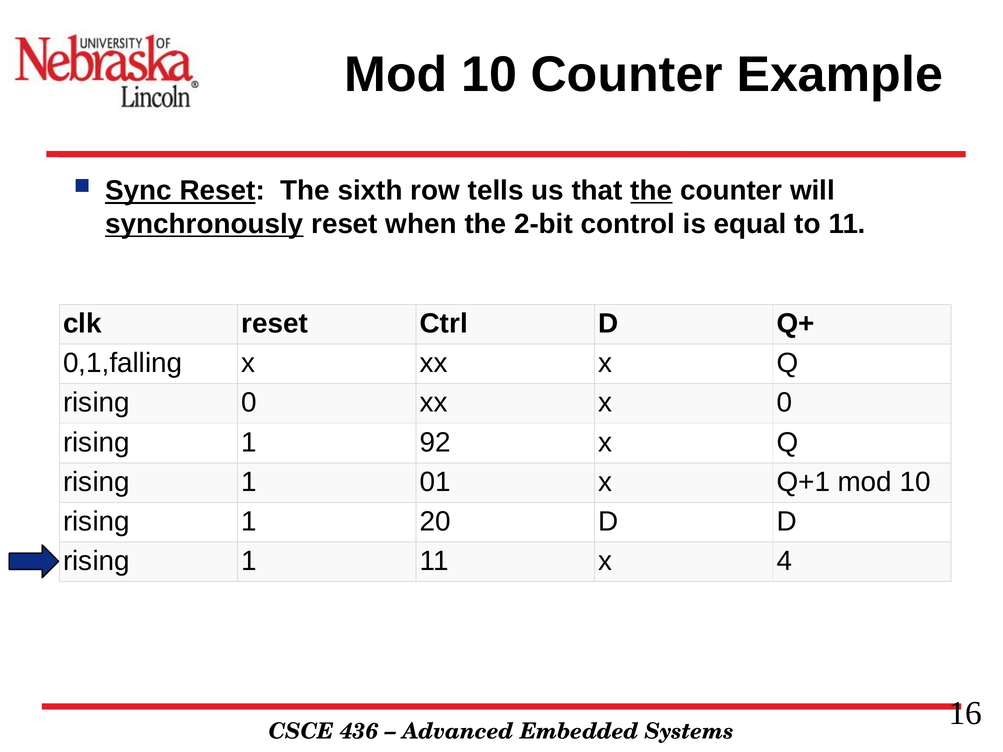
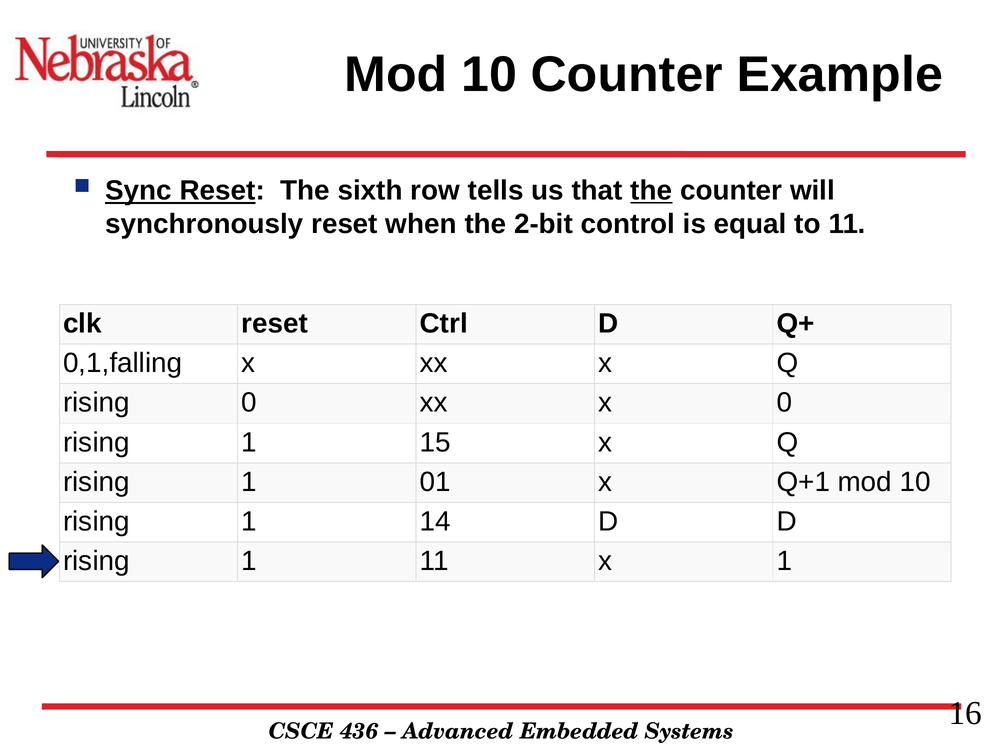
synchronously underline: present -> none
92: 92 -> 15
20: 20 -> 14
x 4: 4 -> 1
